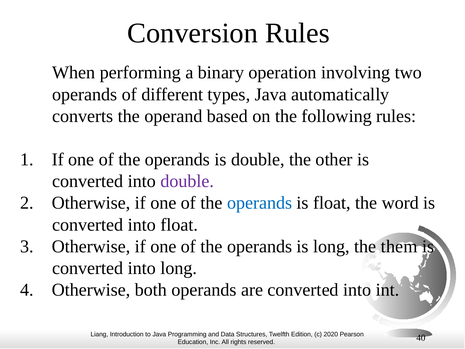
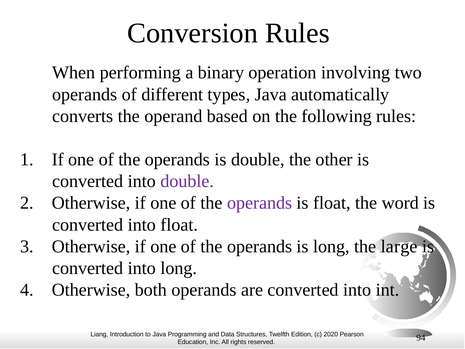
operands at (260, 203) colour: blue -> purple
them: them -> large
40: 40 -> 94
